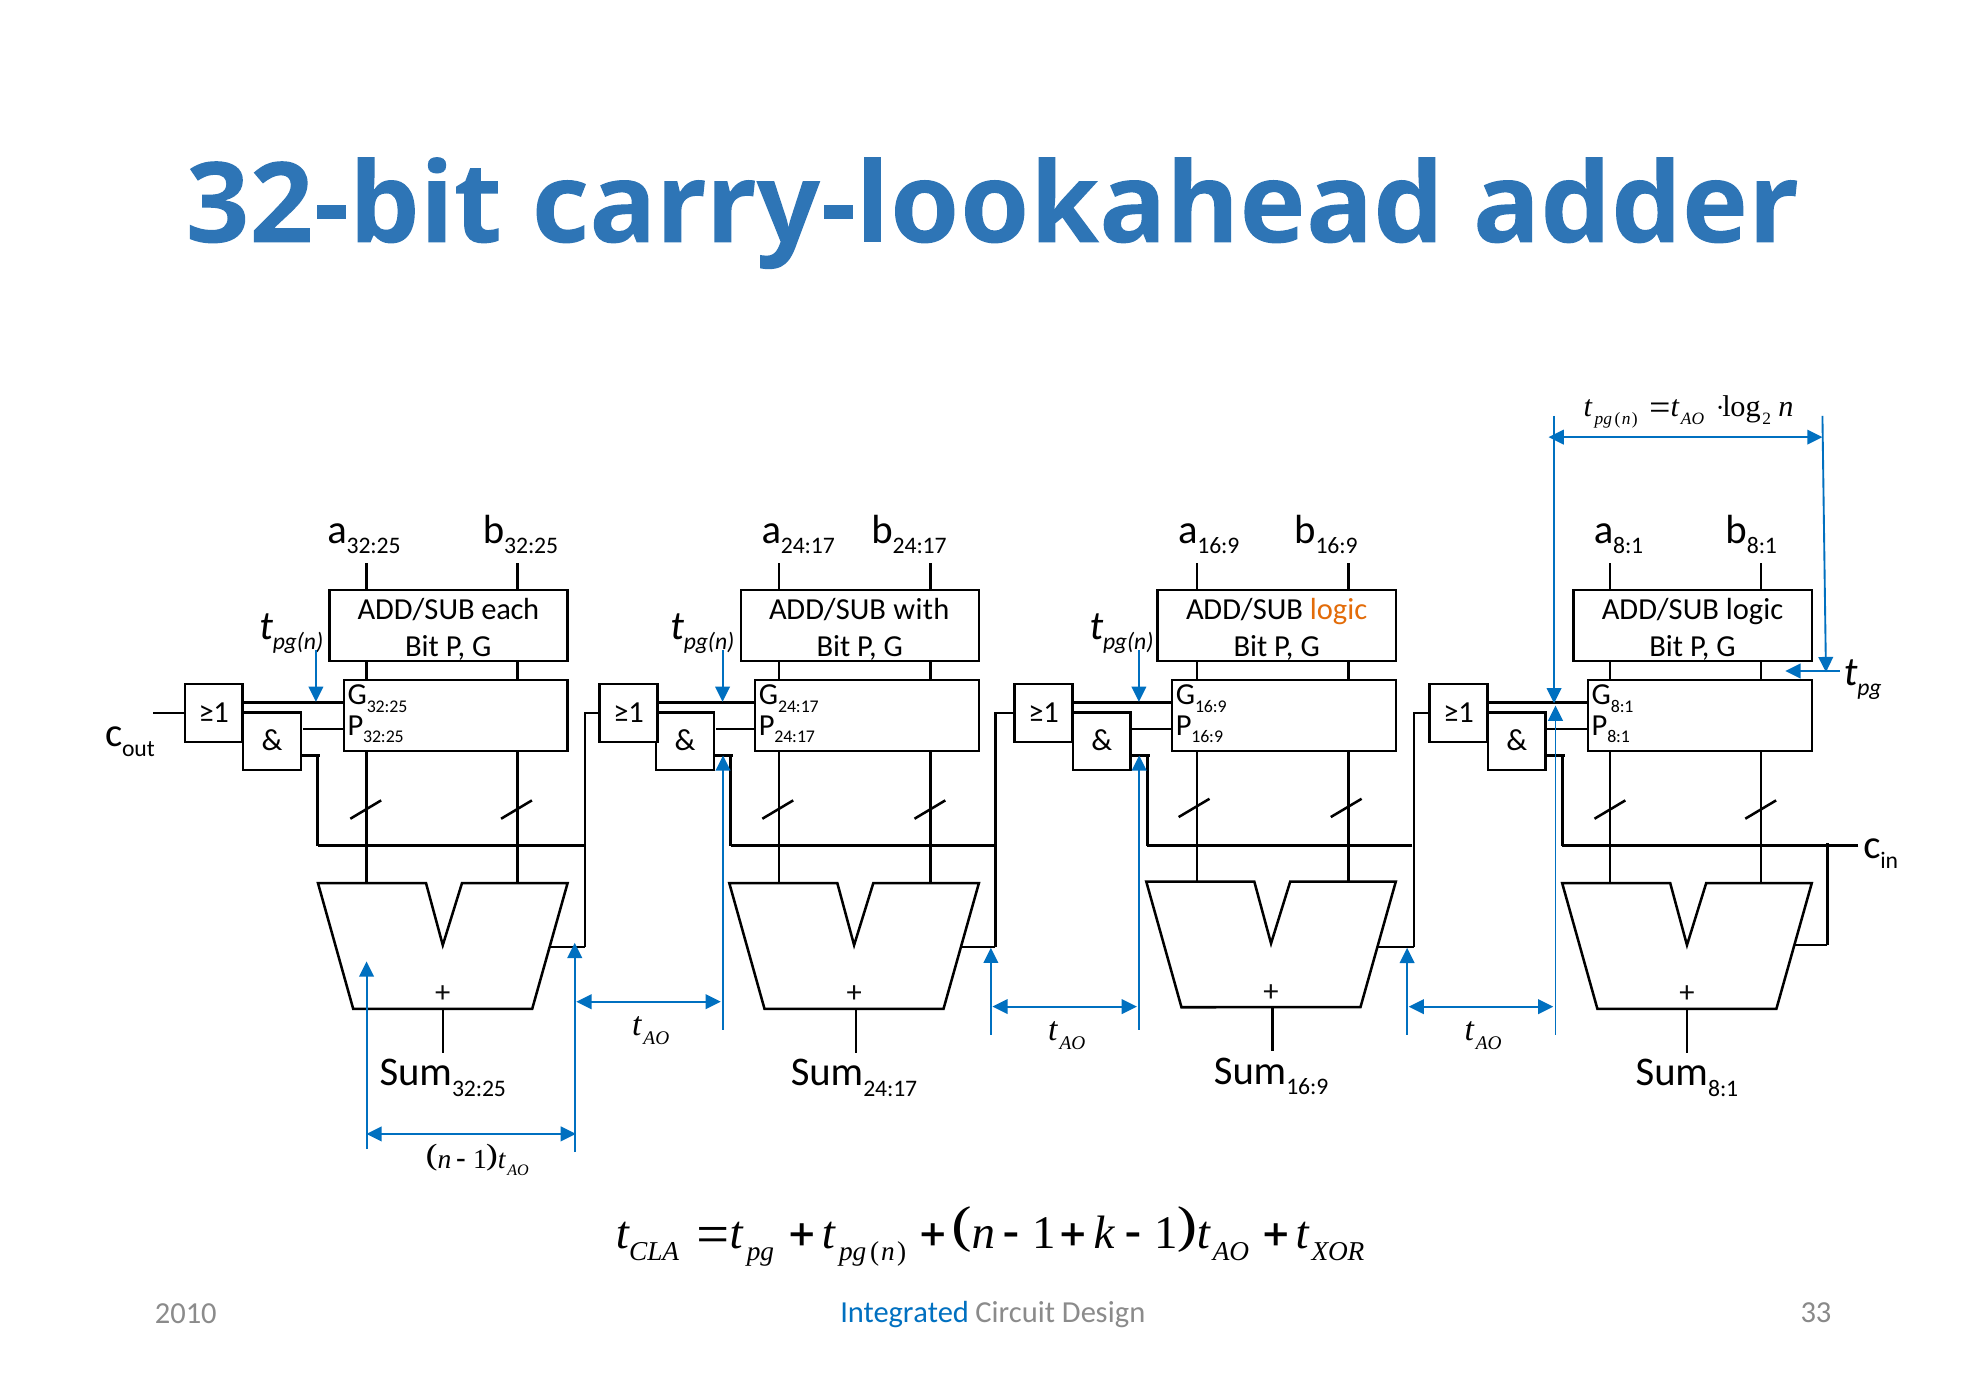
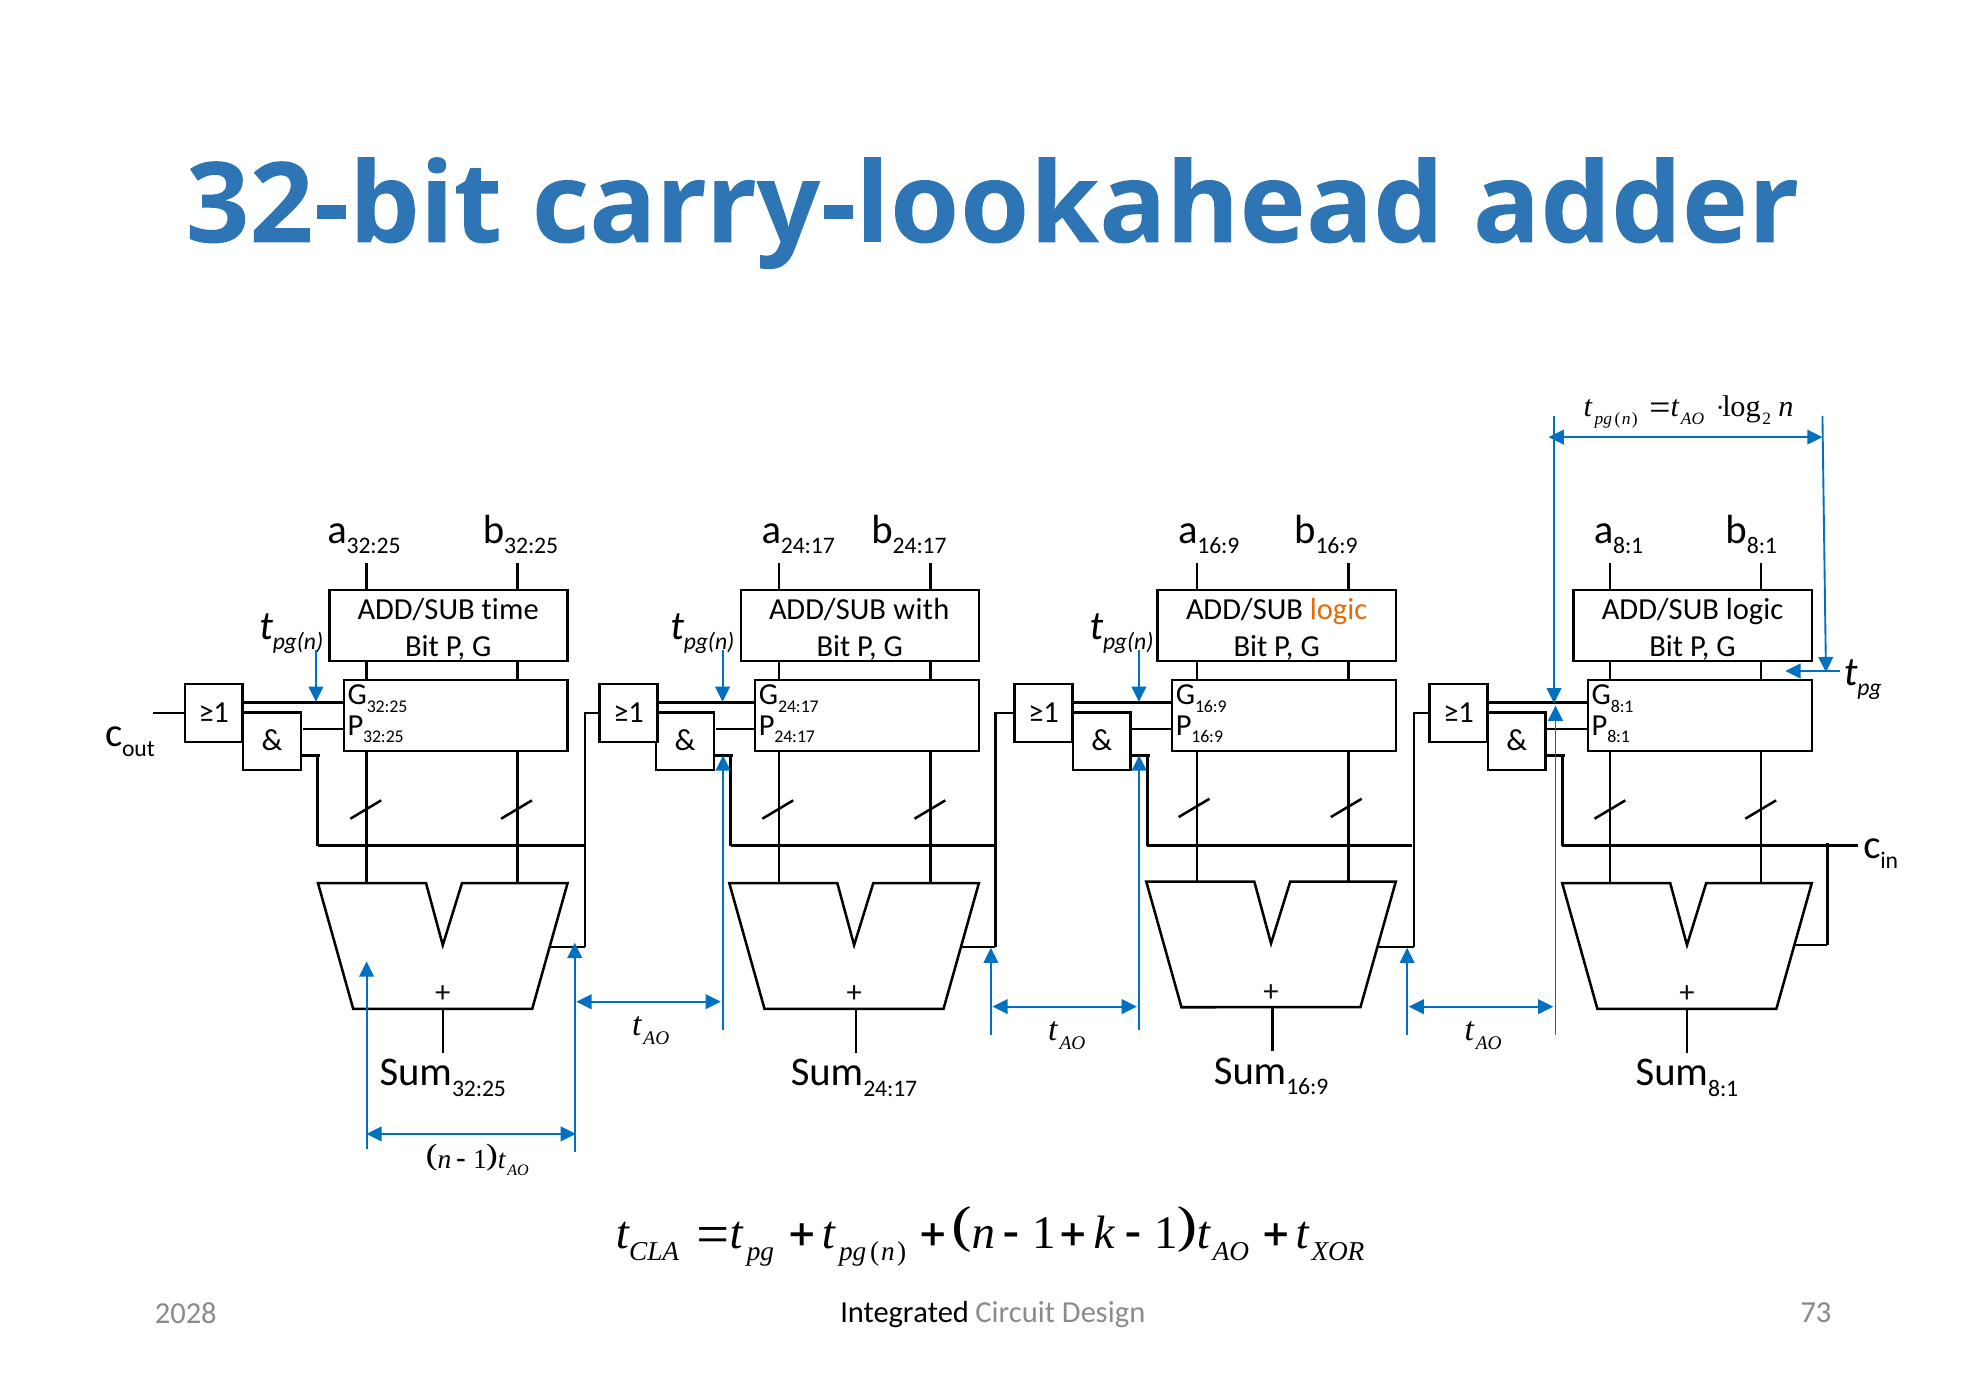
each: each -> time
Integrated colour: blue -> black
33: 33 -> 73
2010: 2010 -> 2028
